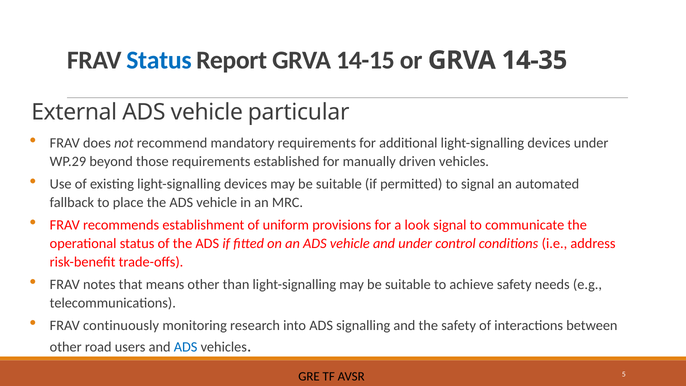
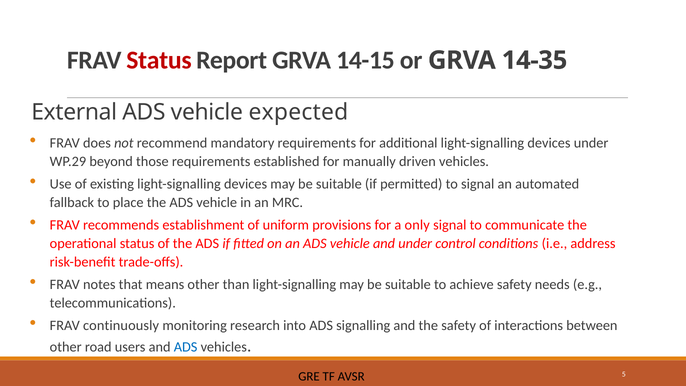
Status at (159, 60) colour: blue -> red
particular: particular -> expected
look: look -> only
